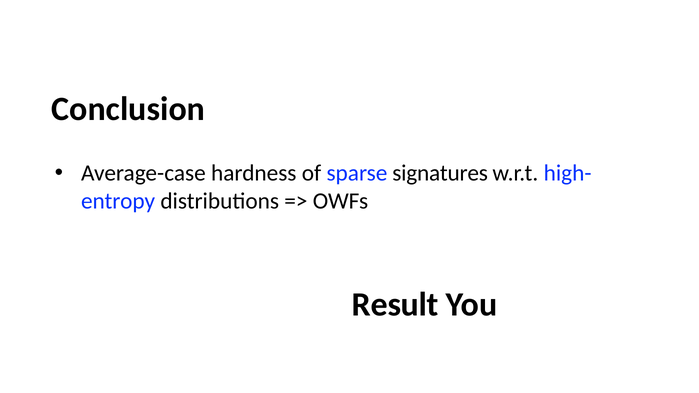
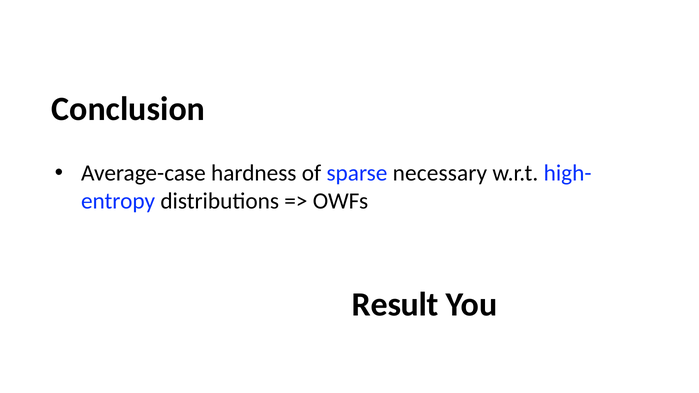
signatures: signatures -> necessary
